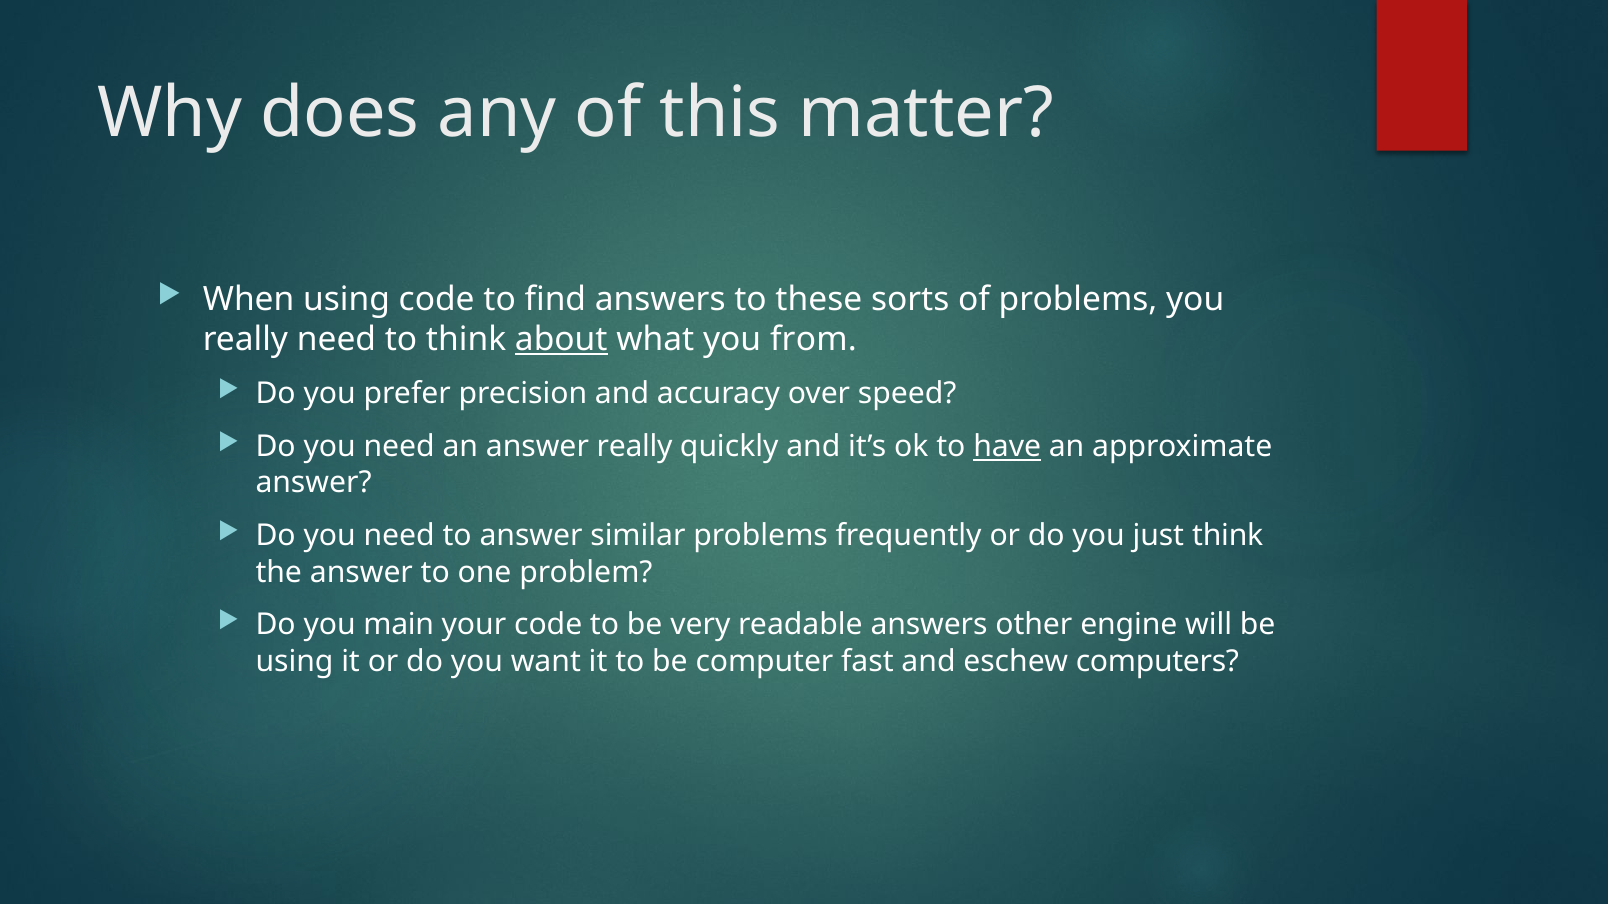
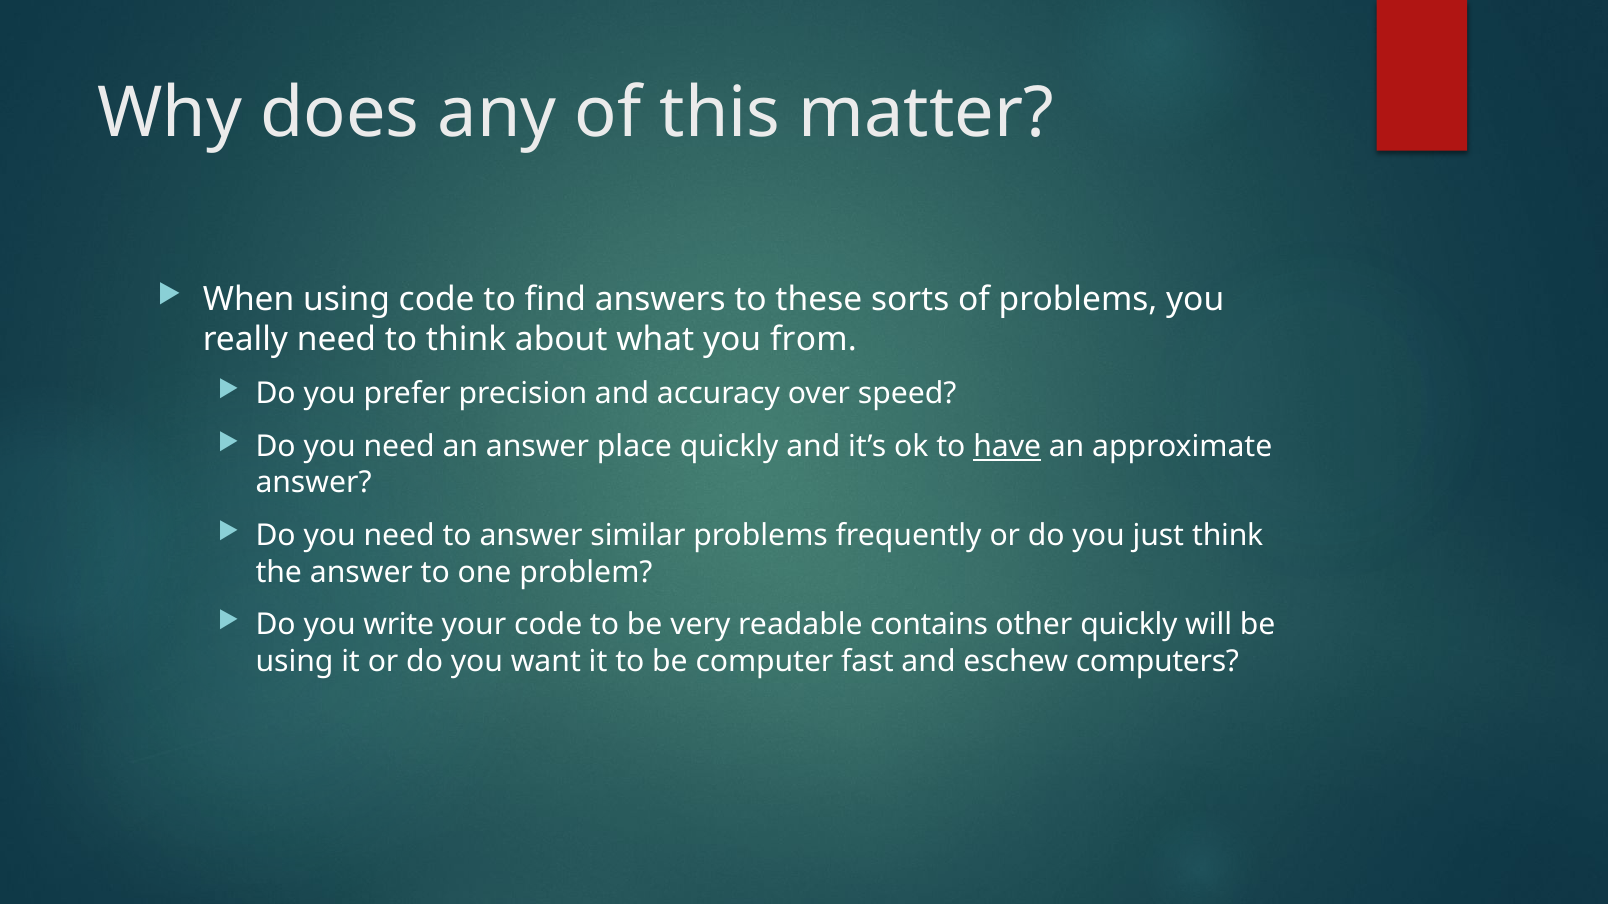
about underline: present -> none
answer really: really -> place
main: main -> write
readable answers: answers -> contains
other engine: engine -> quickly
